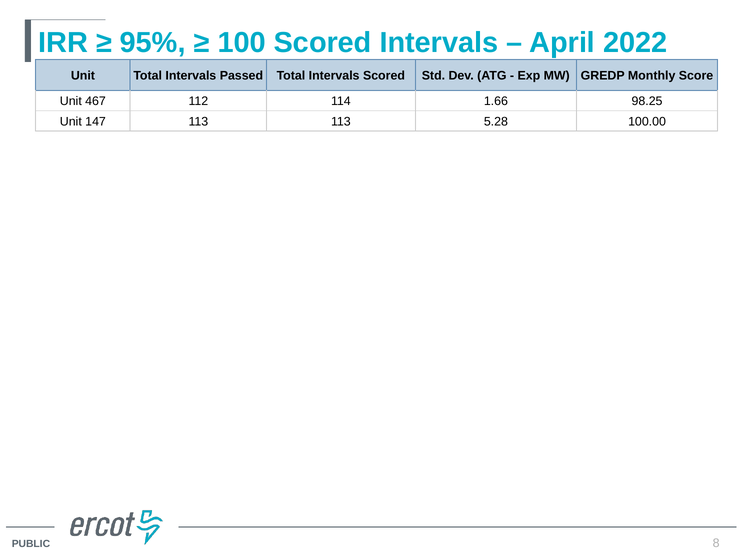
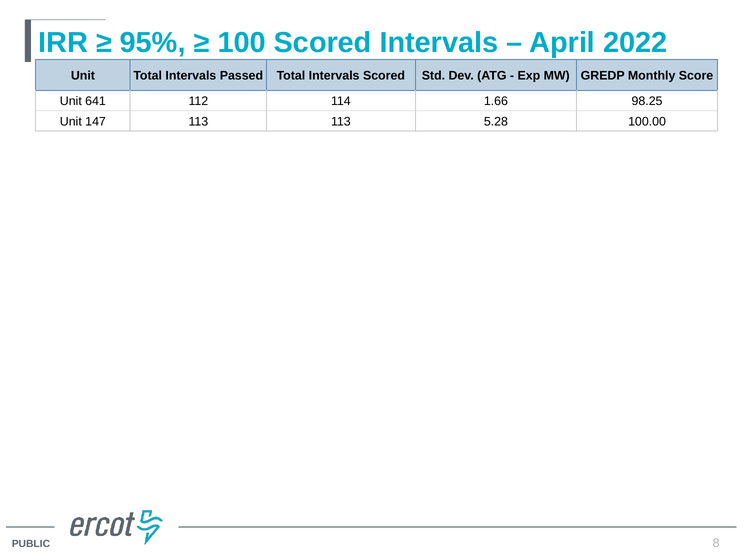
467: 467 -> 641
